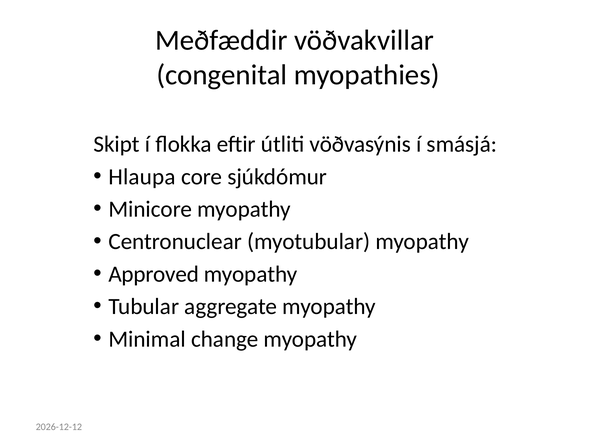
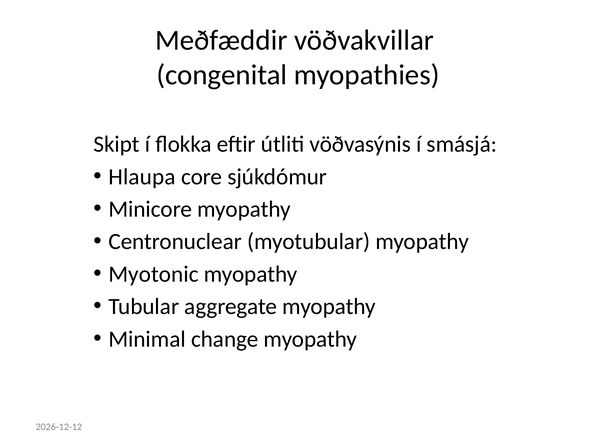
Approved: Approved -> Myotonic
